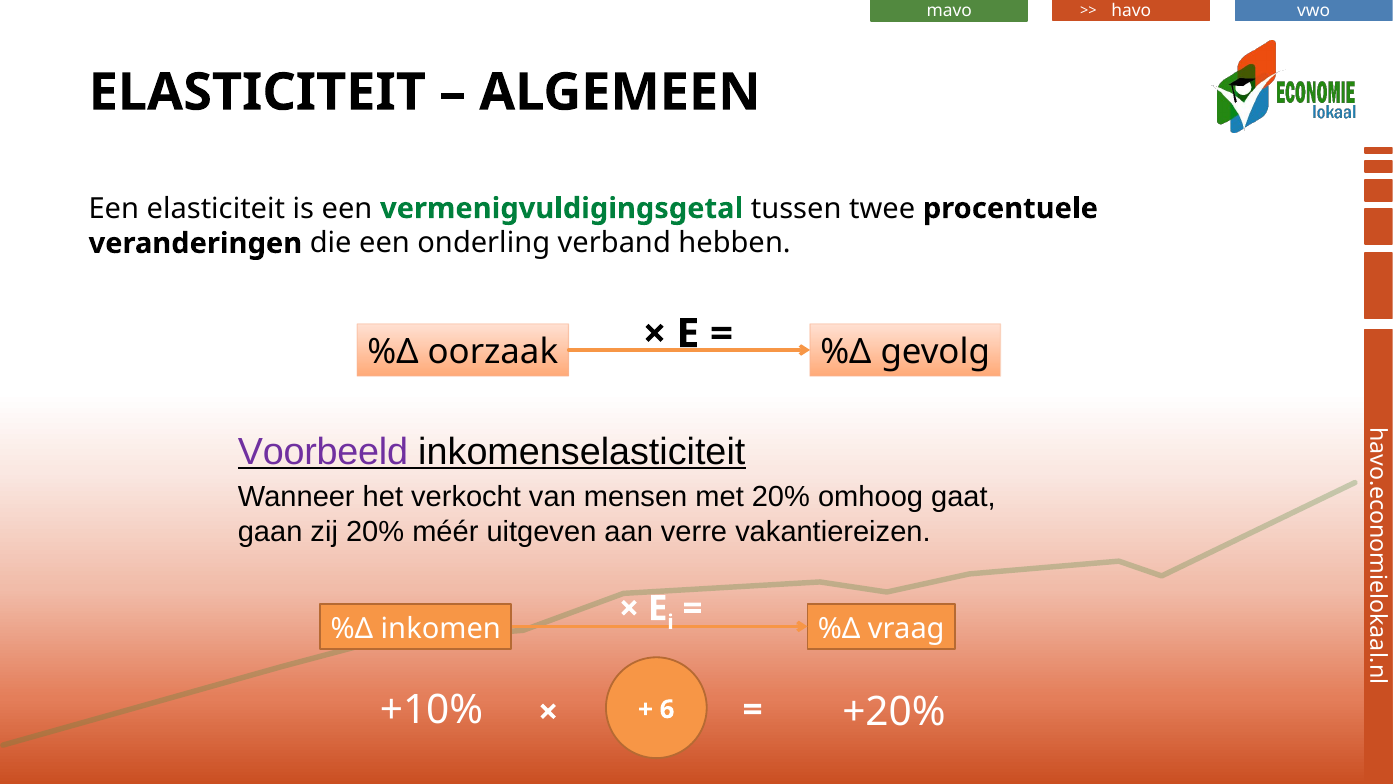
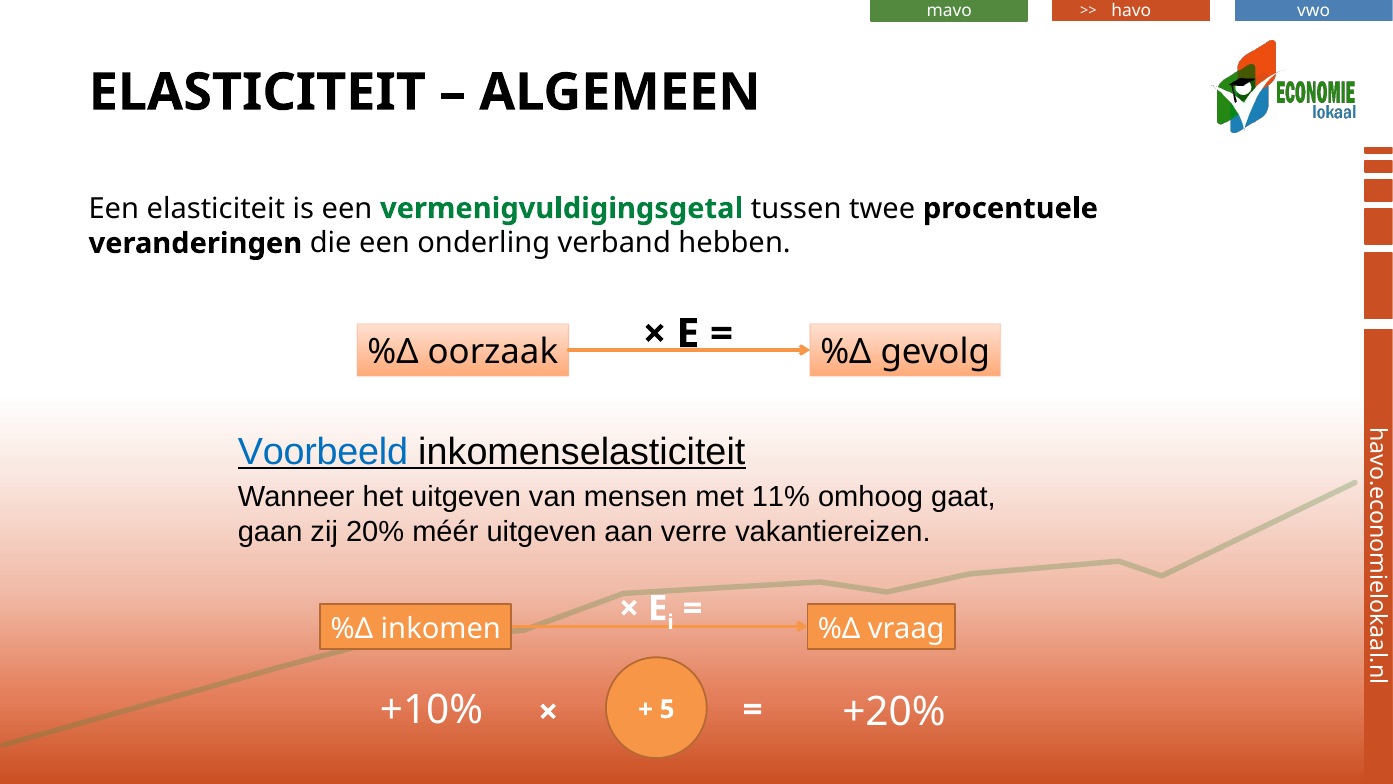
Voorbeeld colour: purple -> blue
het verkocht: verkocht -> uitgeven
met 20%: 20% -> 11%
6: 6 -> 5
